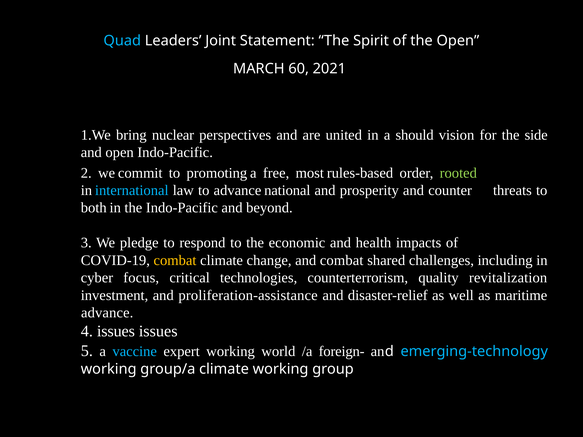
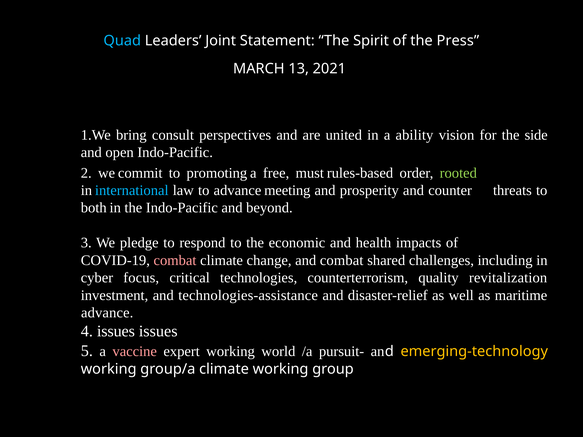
the Open: Open -> Press
60: 60 -> 13
nuclear: nuclear -> consult
should: should -> ability
most: most -> must
national: national -> meeting
combat at (175, 260) colour: yellow -> pink
proliferation-assistance: proliferation-assistance -> technologies-assistance
vaccine colour: light blue -> pink
foreign-: foreign- -> pursuit-
emerging-technology colour: light blue -> yellow
